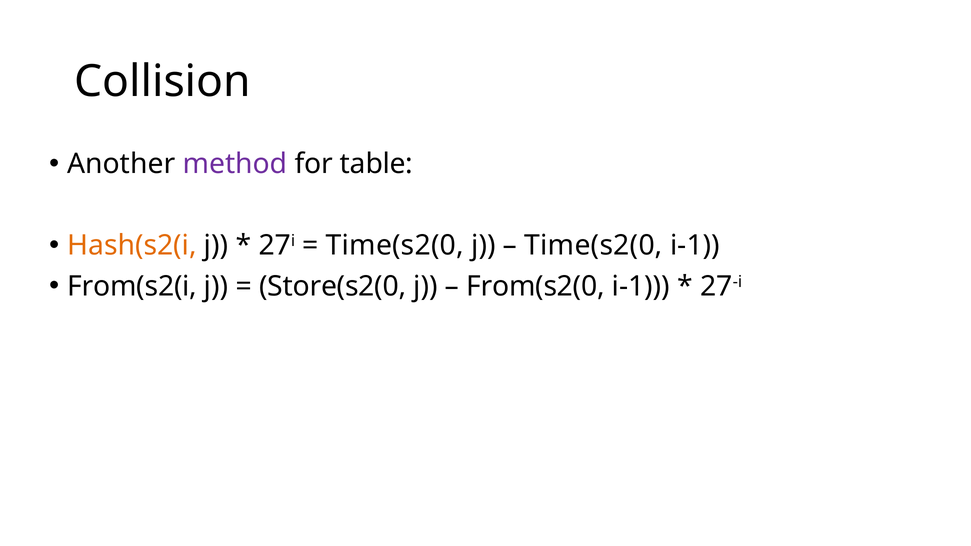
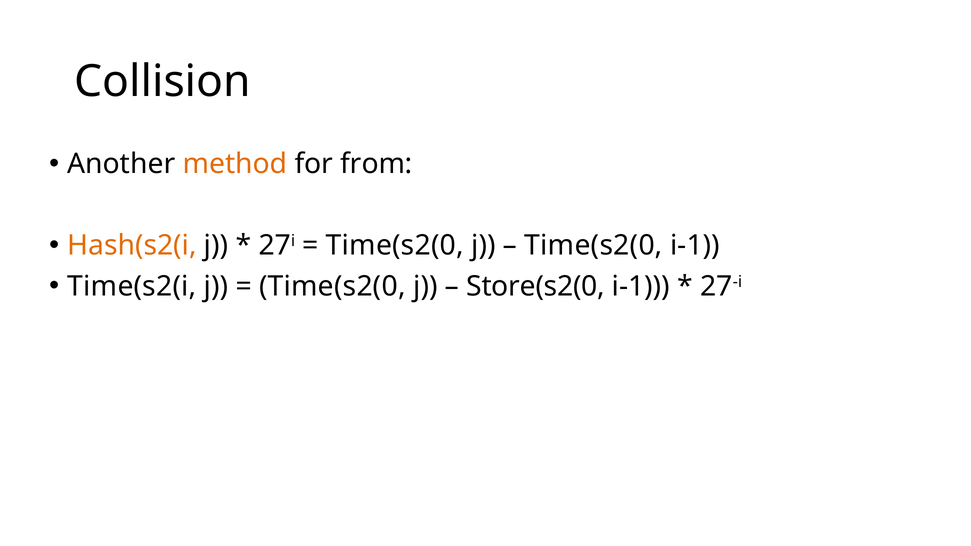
method colour: purple -> orange
table: table -> from
From(s2(i: From(s2(i -> Time(s2(i
Store(s2(0 at (333, 286): Store(s2(0 -> Time(s2(0
From(s2(0: From(s2(0 -> Store(s2(0
